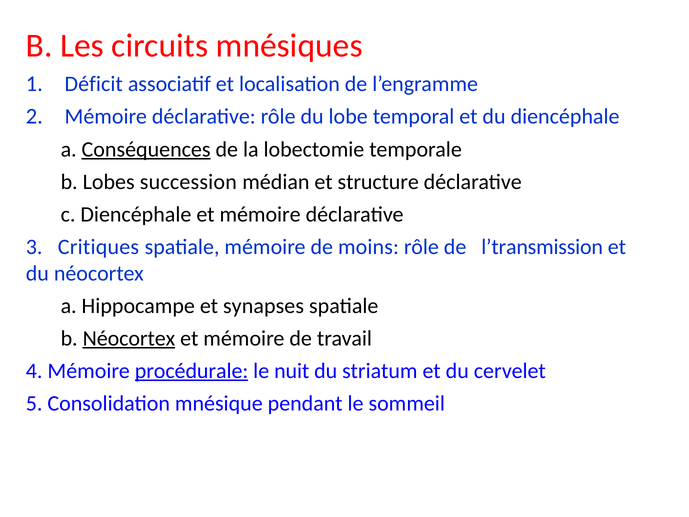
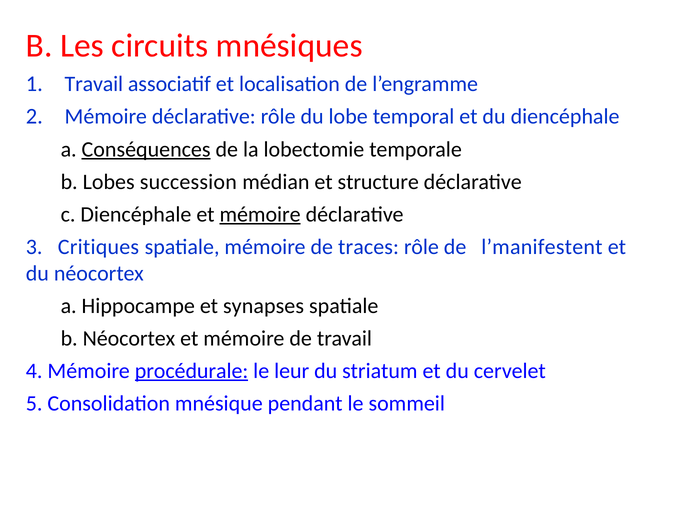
Déficit at (94, 84): Déficit -> Travail
mémoire at (260, 214) underline: none -> present
moins: moins -> traces
l’transmission: l’transmission -> l’manifestent
Néocortex at (129, 338) underline: present -> none
nuit: nuit -> leur
